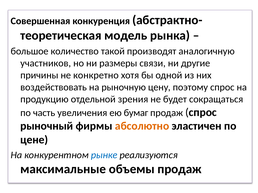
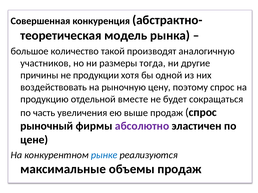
связи: связи -> тогда
конкретно: конкретно -> продукции
зрения: зрения -> вместе
бумаг: бумаг -> выше
абсолютно colour: orange -> purple
